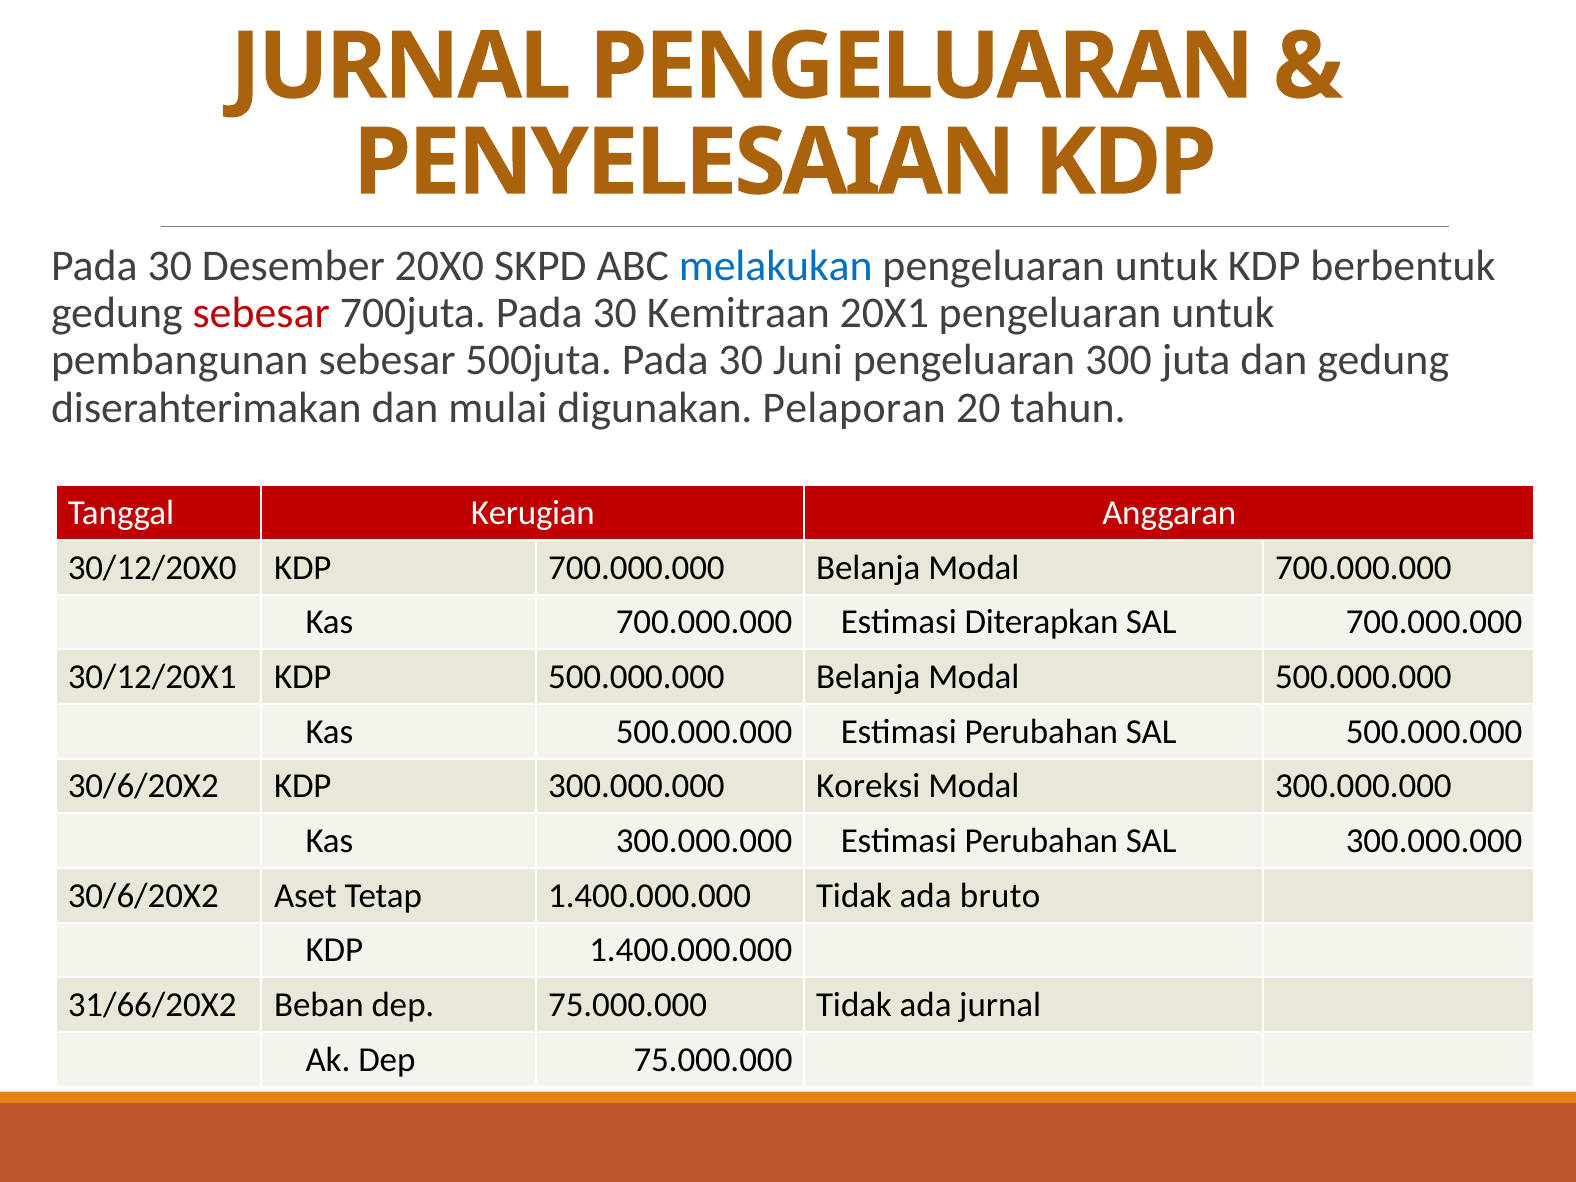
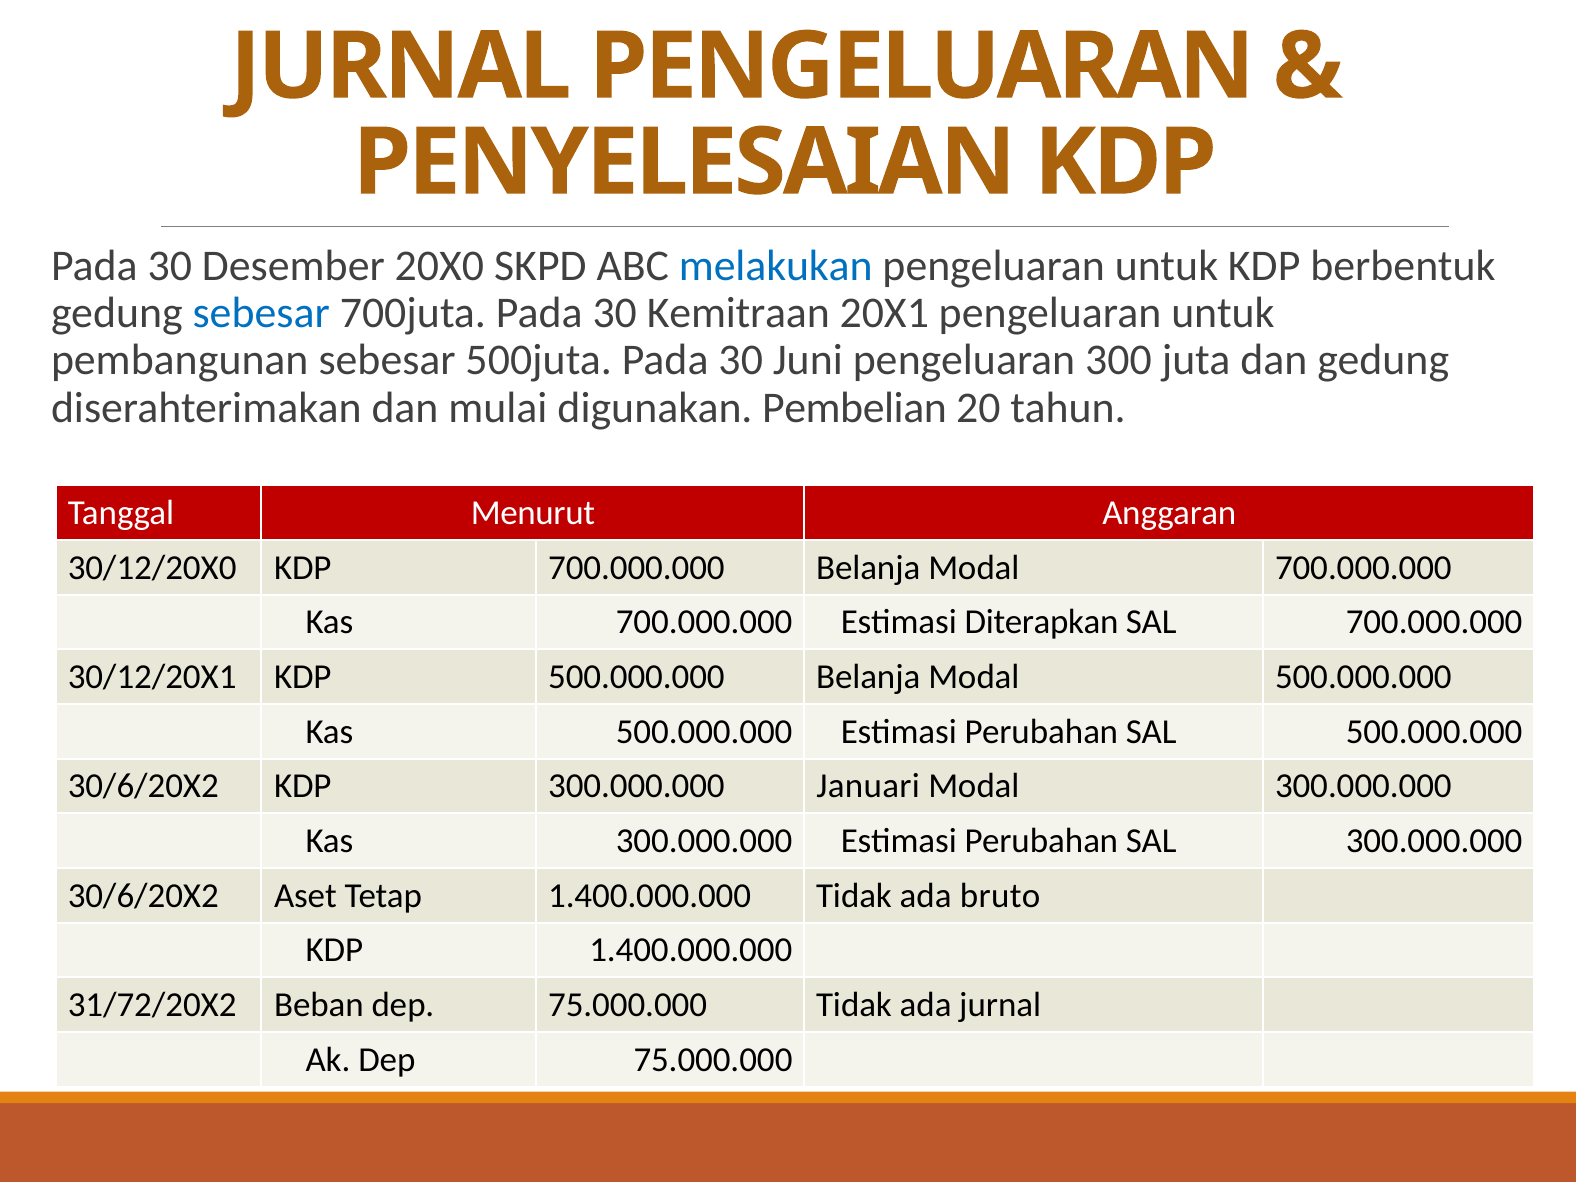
sebesar at (261, 313) colour: red -> blue
Pelaporan: Pelaporan -> Pembelian
Kerugian: Kerugian -> Menurut
Koreksi: Koreksi -> Januari
31/66/20X2: 31/66/20X2 -> 31/72/20X2
